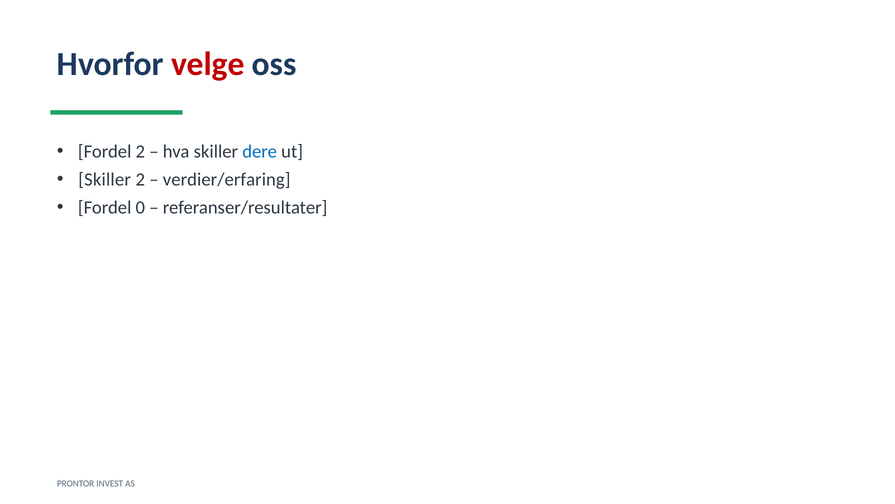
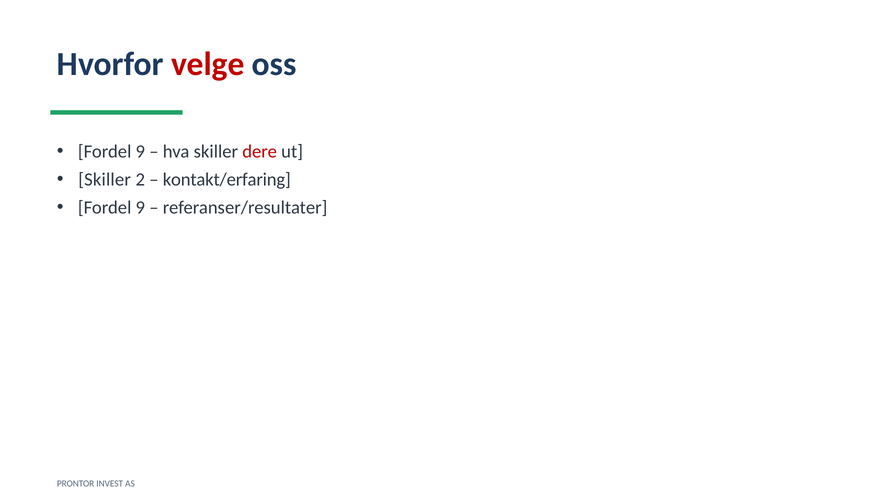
2 at (140, 152): 2 -> 9
dere colour: blue -> red
verdier/erfaring: verdier/erfaring -> kontakt/erfaring
0 at (140, 208): 0 -> 9
